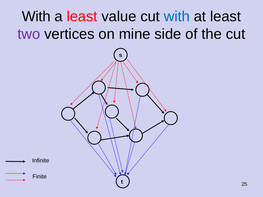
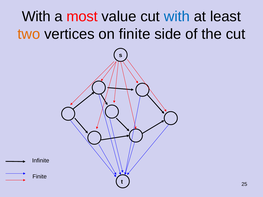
a least: least -> most
two colour: purple -> orange
on mine: mine -> finite
